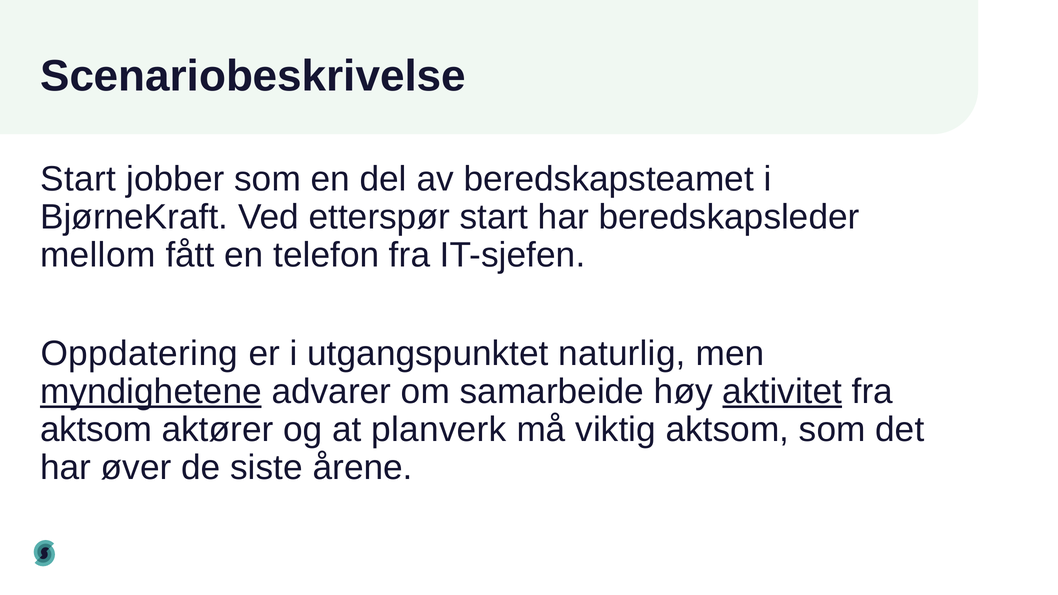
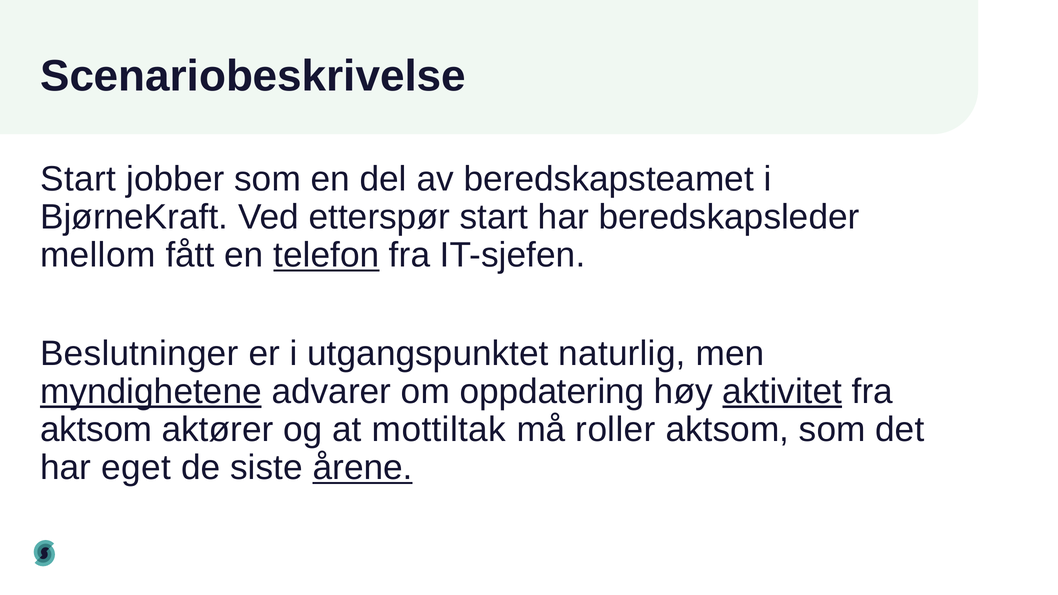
telefon underline: none -> present
Oppdatering: Oppdatering -> Beslutninger
samarbeide: samarbeide -> oppdatering
planverk: planverk -> mottiltak
viktig: viktig -> roller
øver: øver -> eget
årene underline: none -> present
